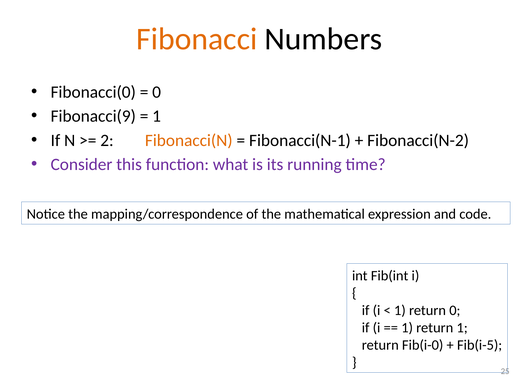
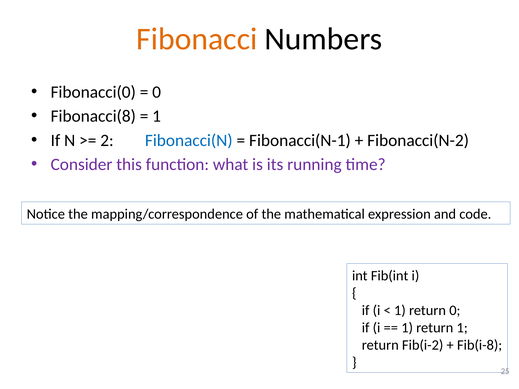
Fibonacci(9: Fibonacci(9 -> Fibonacci(8
Fibonacci(N colour: orange -> blue
Fib(i-0: Fib(i-0 -> Fib(i-2
Fib(i-5: Fib(i-5 -> Fib(i-8
